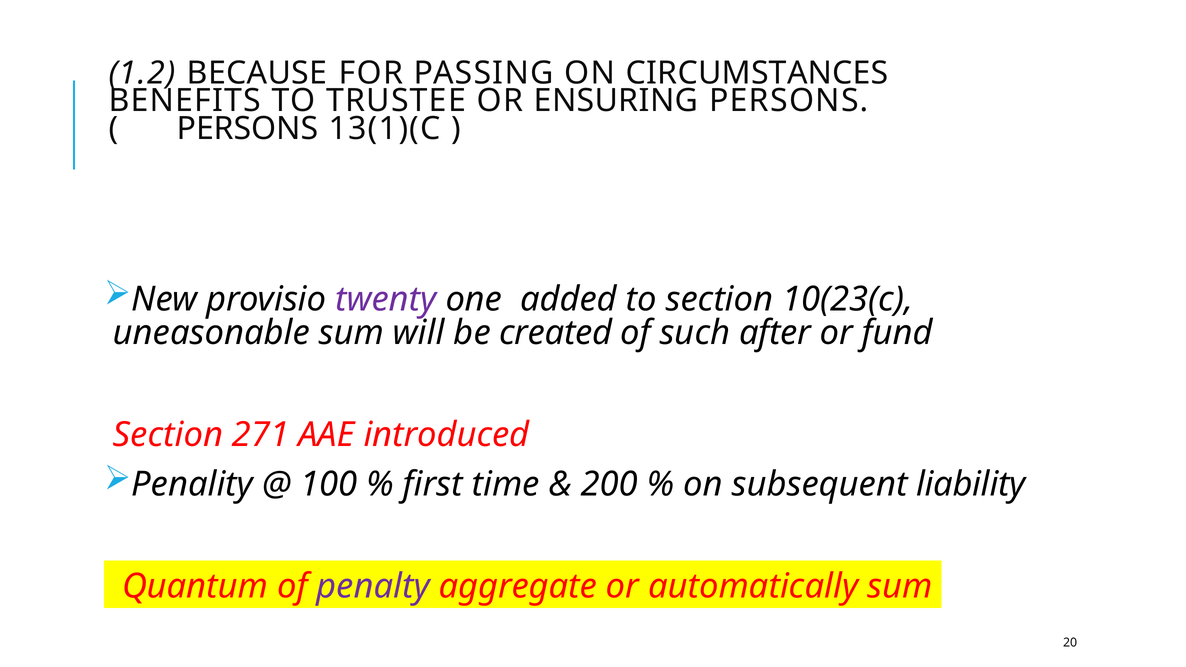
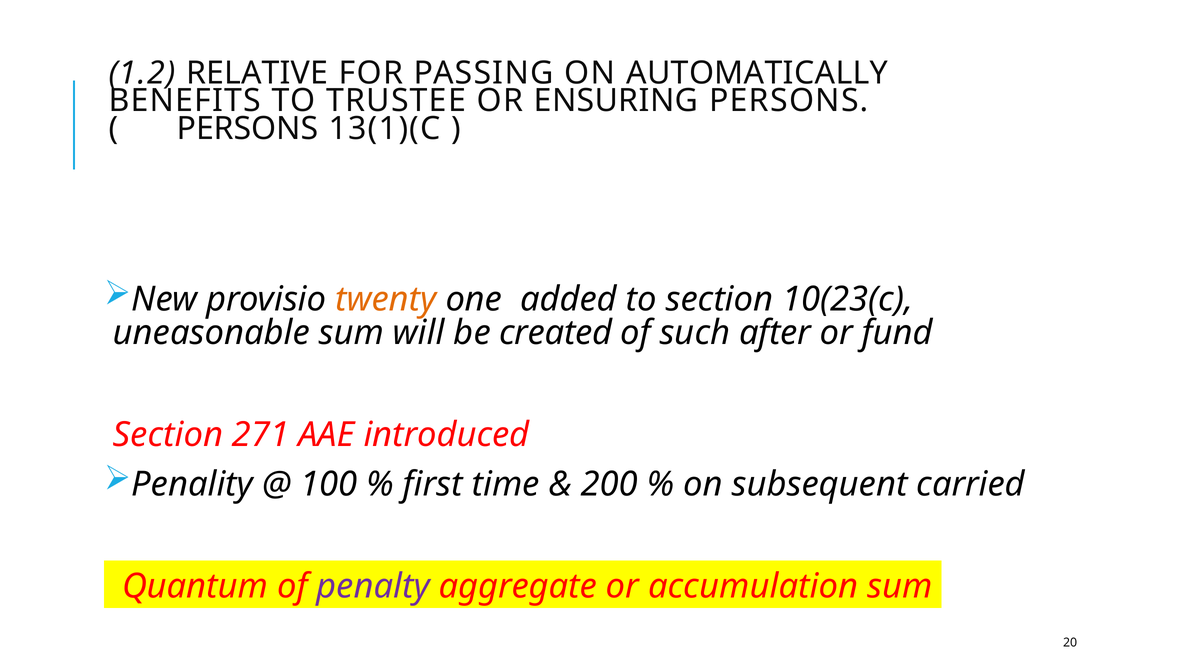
BECAUSE: BECAUSE -> RELATIVE
CIRCUMSTANCES: CIRCUMSTANCES -> AUTOMATICALLY
twenty colour: purple -> orange
liability: liability -> carried
automatically: automatically -> accumulation
